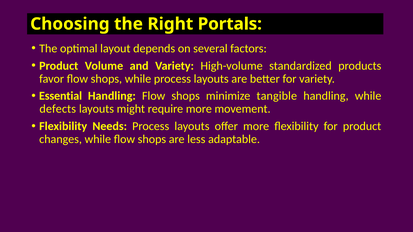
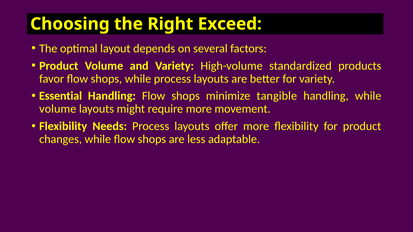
Portals: Portals -> Exceed
defects at (58, 109): defects -> volume
